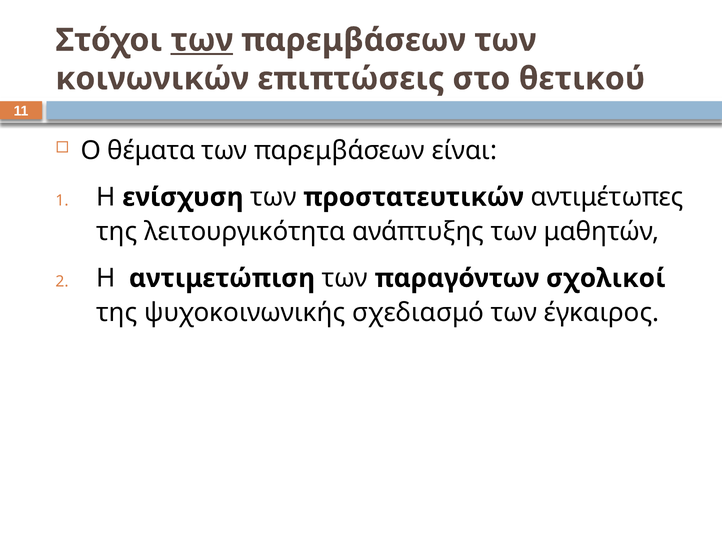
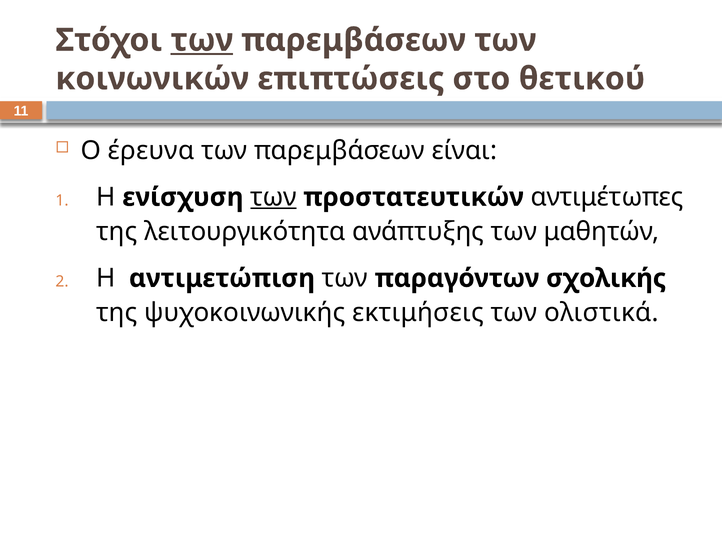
θέματα: θέματα -> έρευνα
των at (274, 197) underline: none -> present
σχολικοί: σχολικοί -> σχολικής
σχεδιασμό: σχεδιασμό -> εκτιμήσεις
έγκαιρος: έγκαιρος -> ολιστικά
